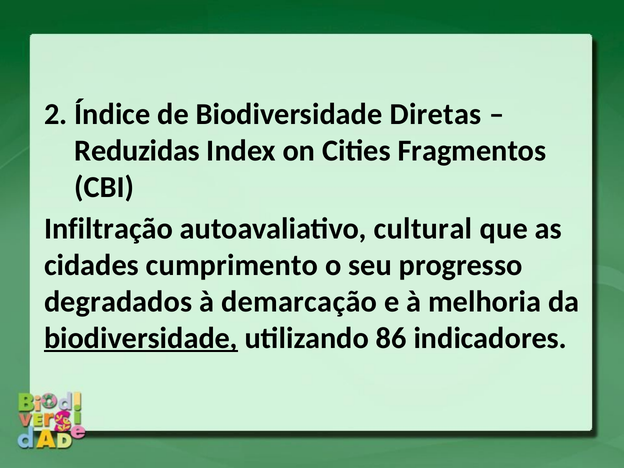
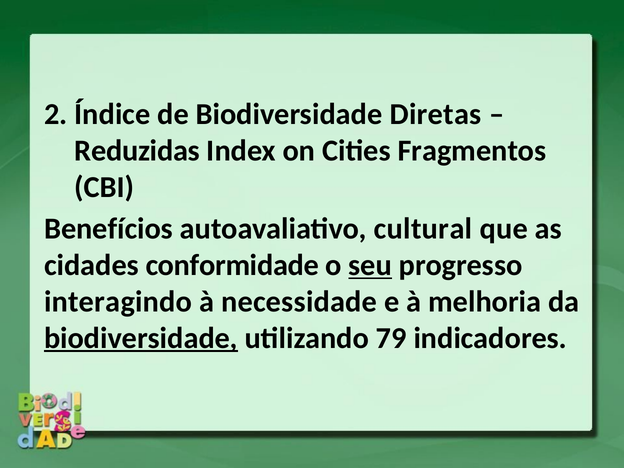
Infiltração: Infiltração -> Benefícios
cumprimento: cumprimento -> conformidade
seu underline: none -> present
degradados: degradados -> interagindo
demarcação: demarcação -> necessidade
86: 86 -> 79
